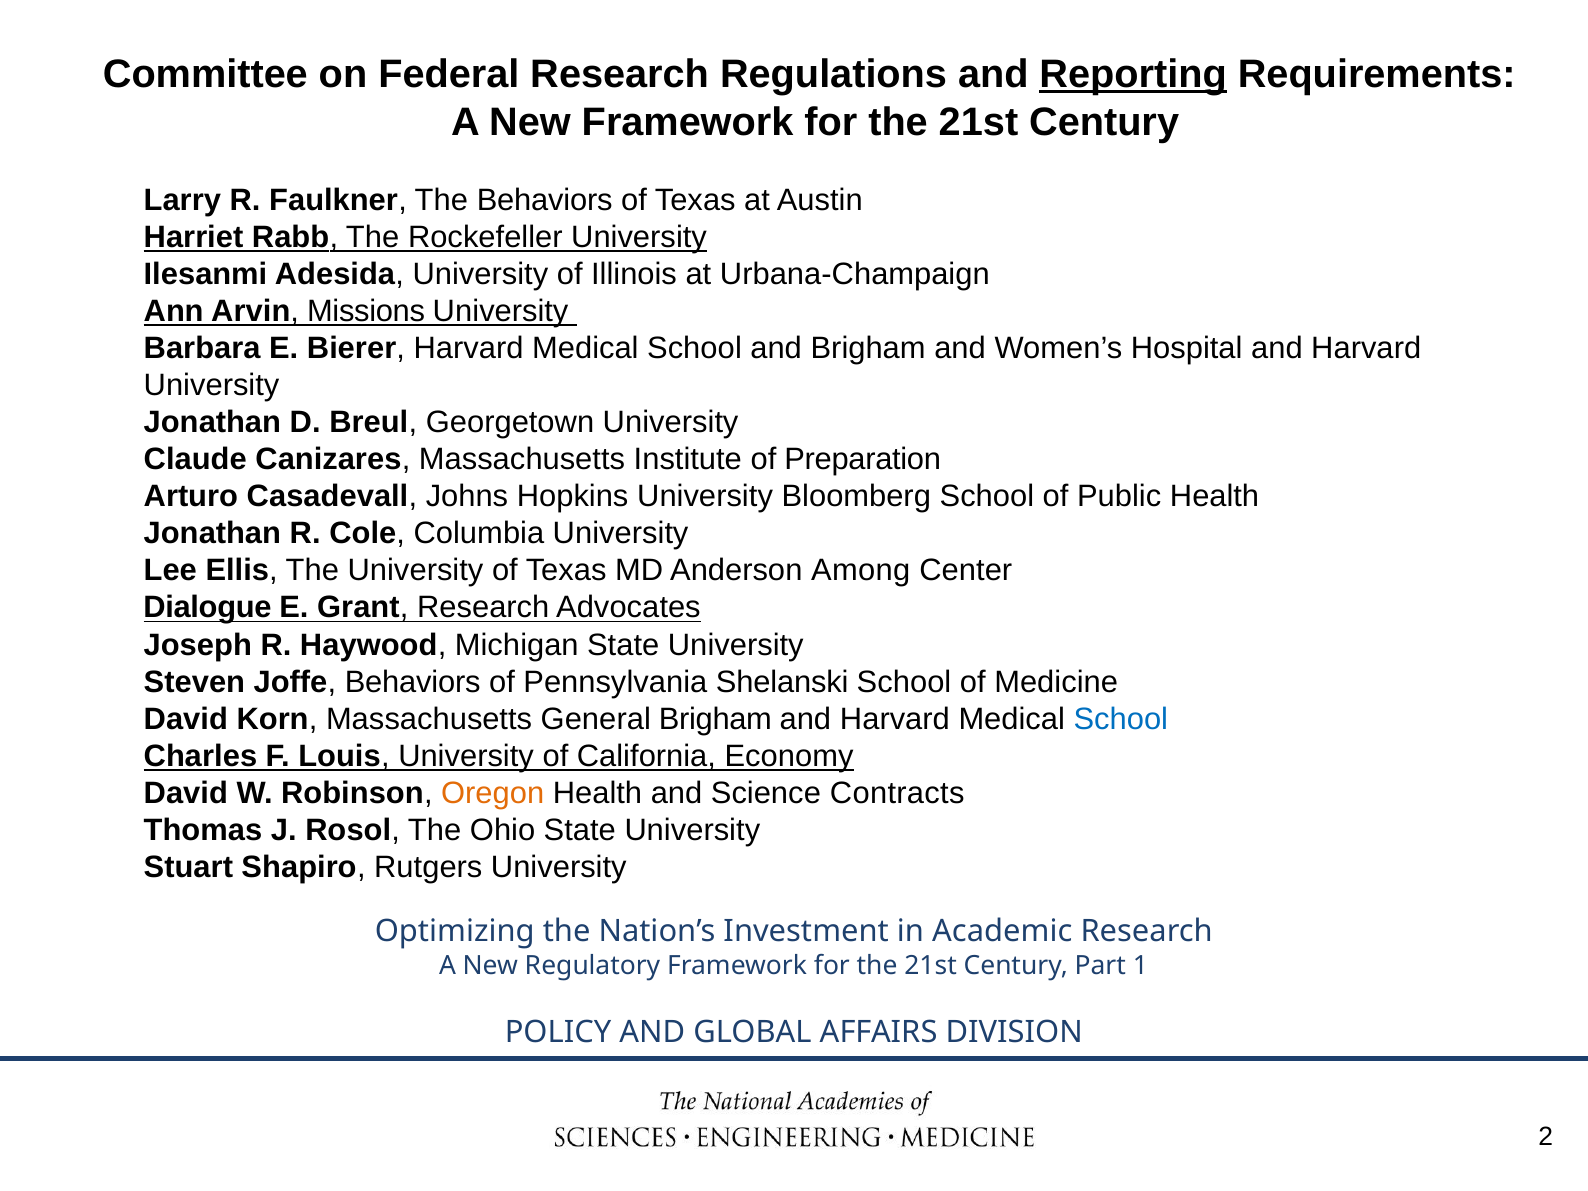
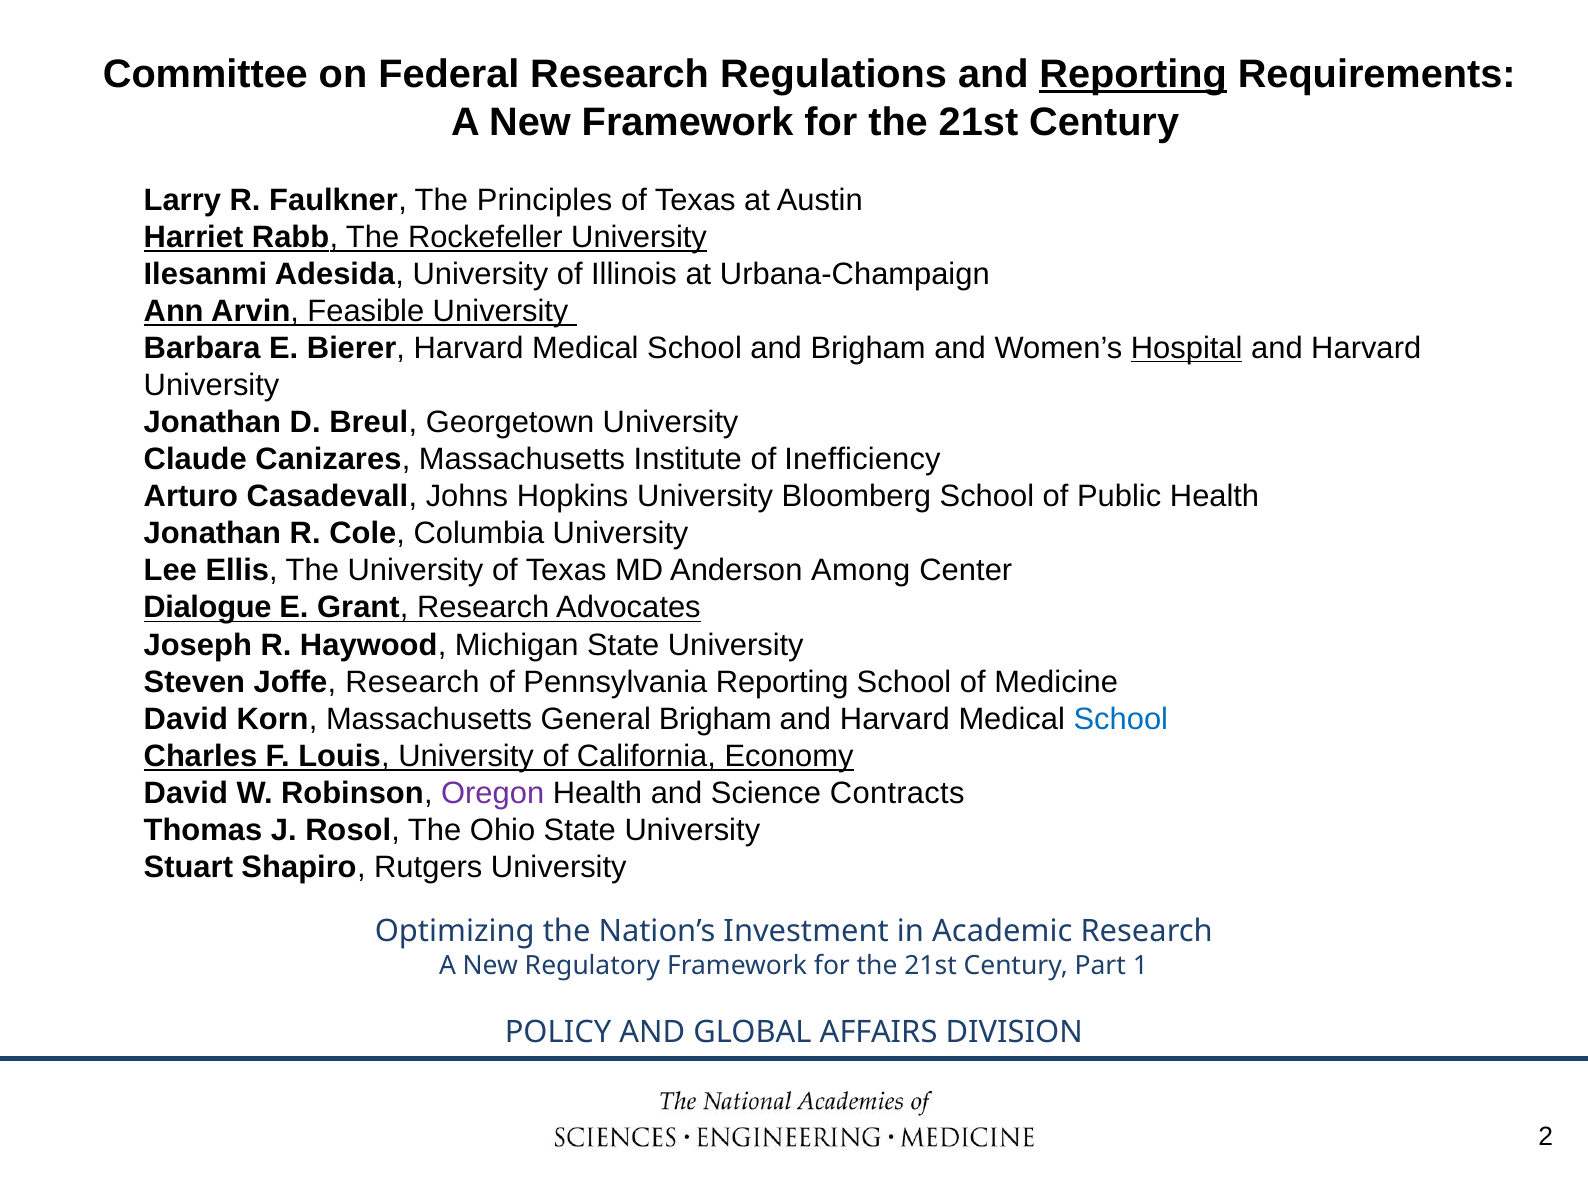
The Behaviors: Behaviors -> Principles
Missions: Missions -> Feasible
Hospital underline: none -> present
Preparation: Preparation -> Inefficiency
Joffe Behaviors: Behaviors -> Research
Pennsylvania Shelanski: Shelanski -> Reporting
Oregon colour: orange -> purple
